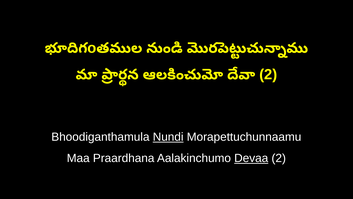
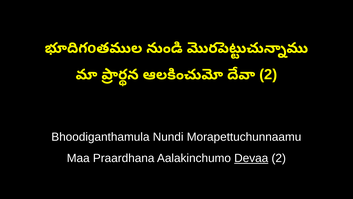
Nundi underline: present -> none
